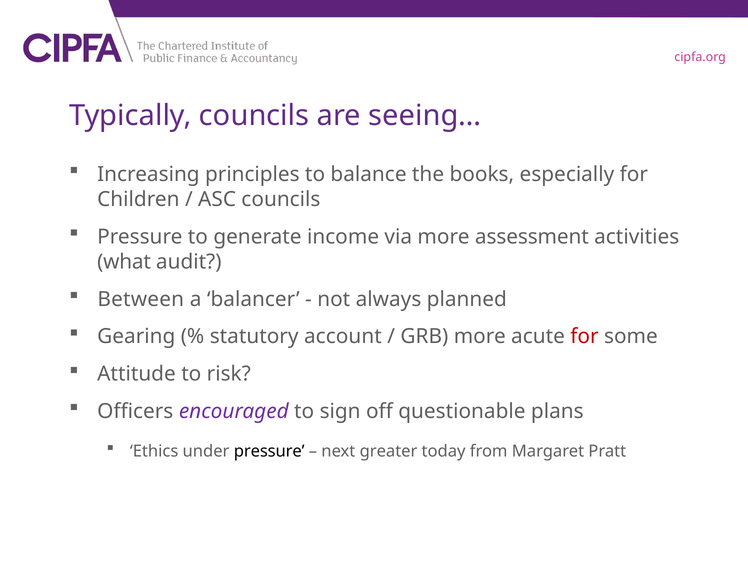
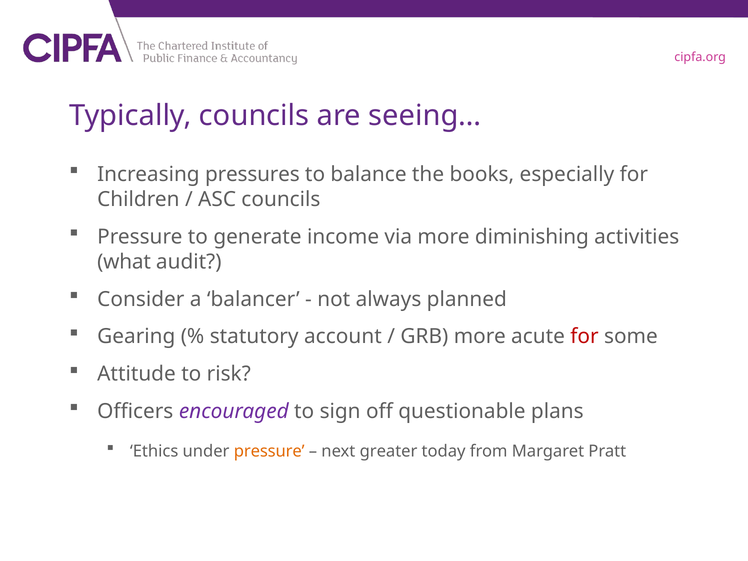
principles: principles -> pressures
assessment: assessment -> diminishing
Between: Between -> Consider
pressure at (269, 451) colour: black -> orange
